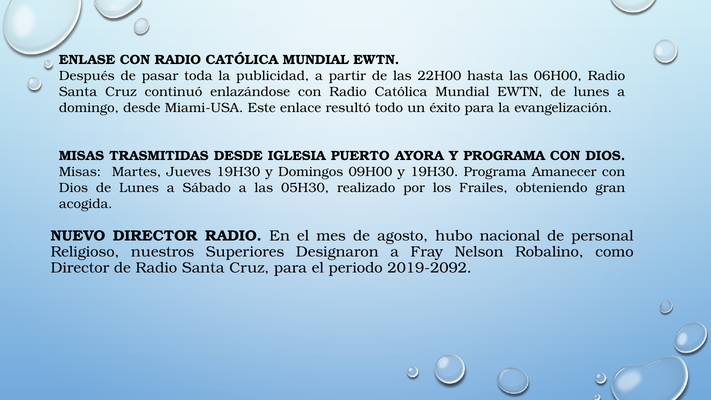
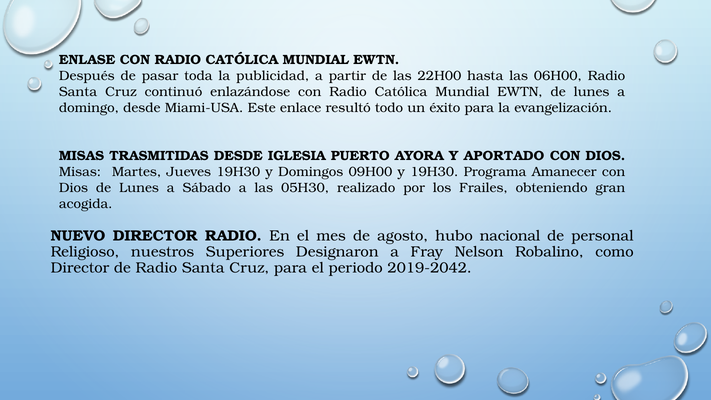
Y PROGRAMA: PROGRAMA -> APORTADO
2019-2092: 2019-2092 -> 2019-2042
